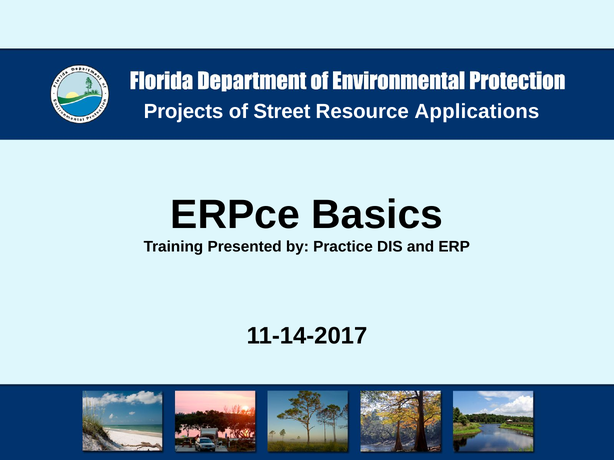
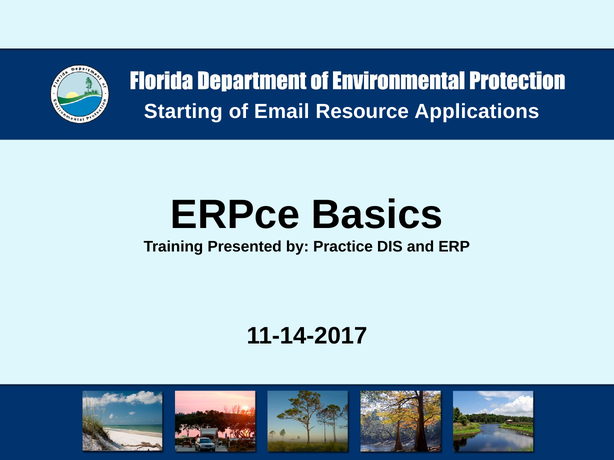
Projects: Projects -> Starting
Street: Street -> Email
